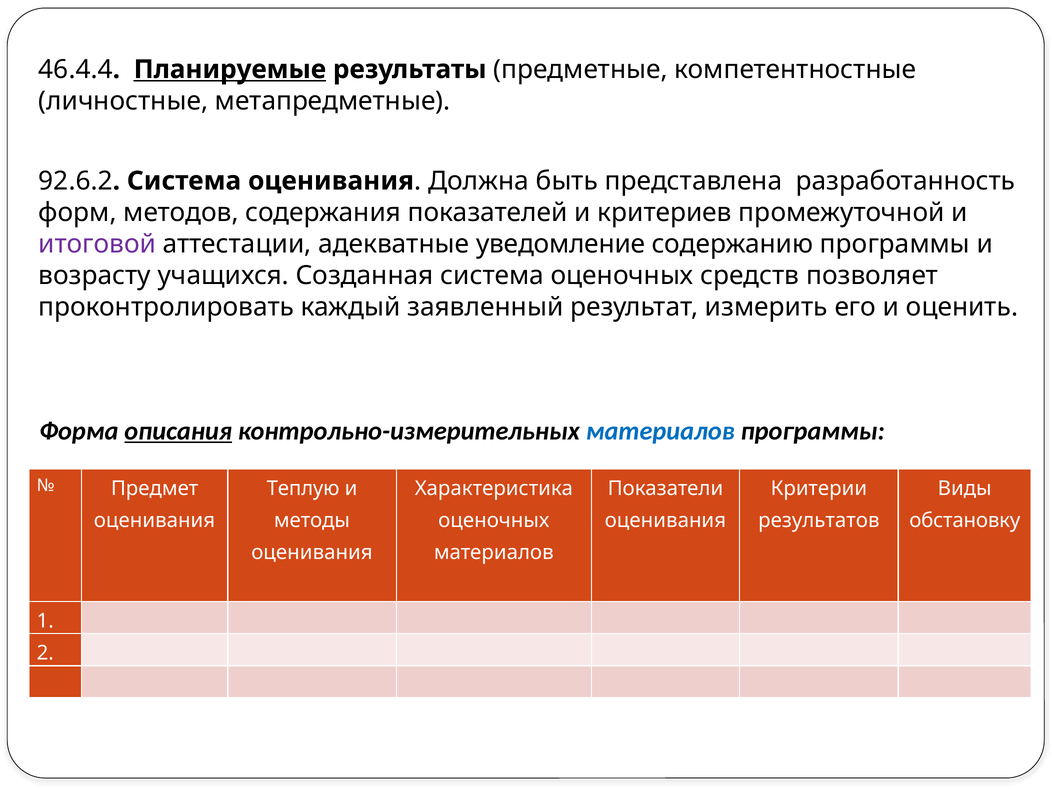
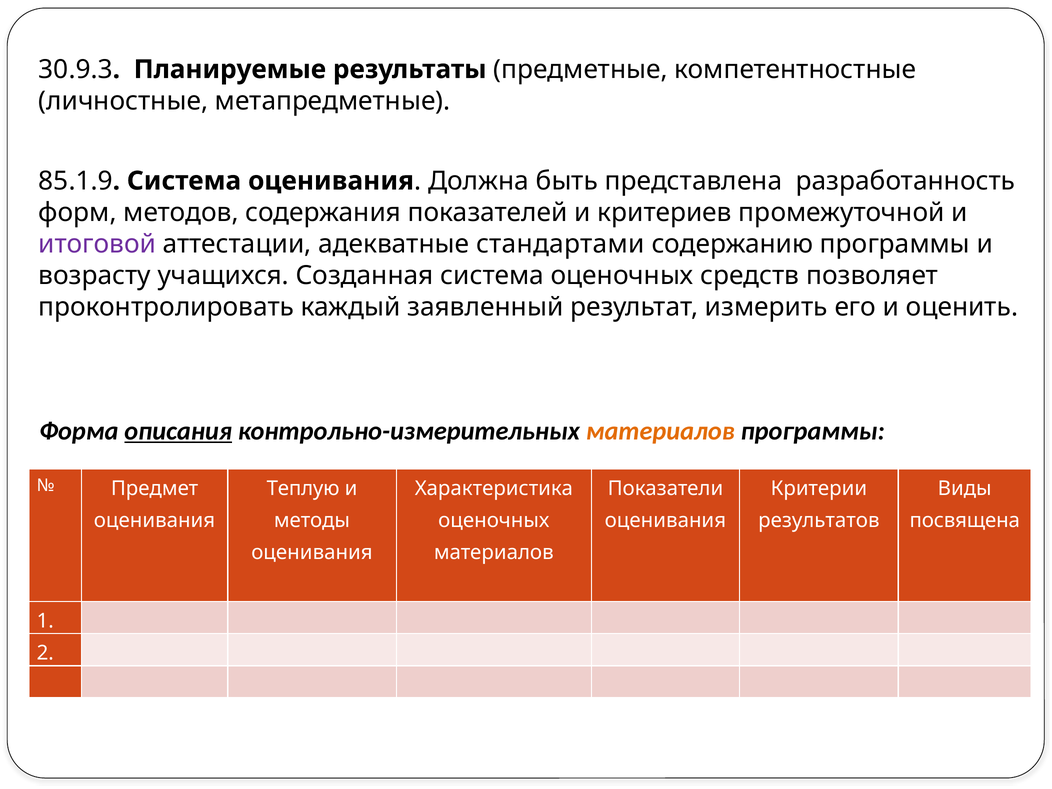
46.4.4: 46.4.4 -> 30.9.3
Планируемые underline: present -> none
92.6.2: 92.6.2 -> 85.1.9
уведомление: уведомление -> стандартами
материалов at (660, 431) colour: blue -> orange
обстановку: обстановку -> посвящена
